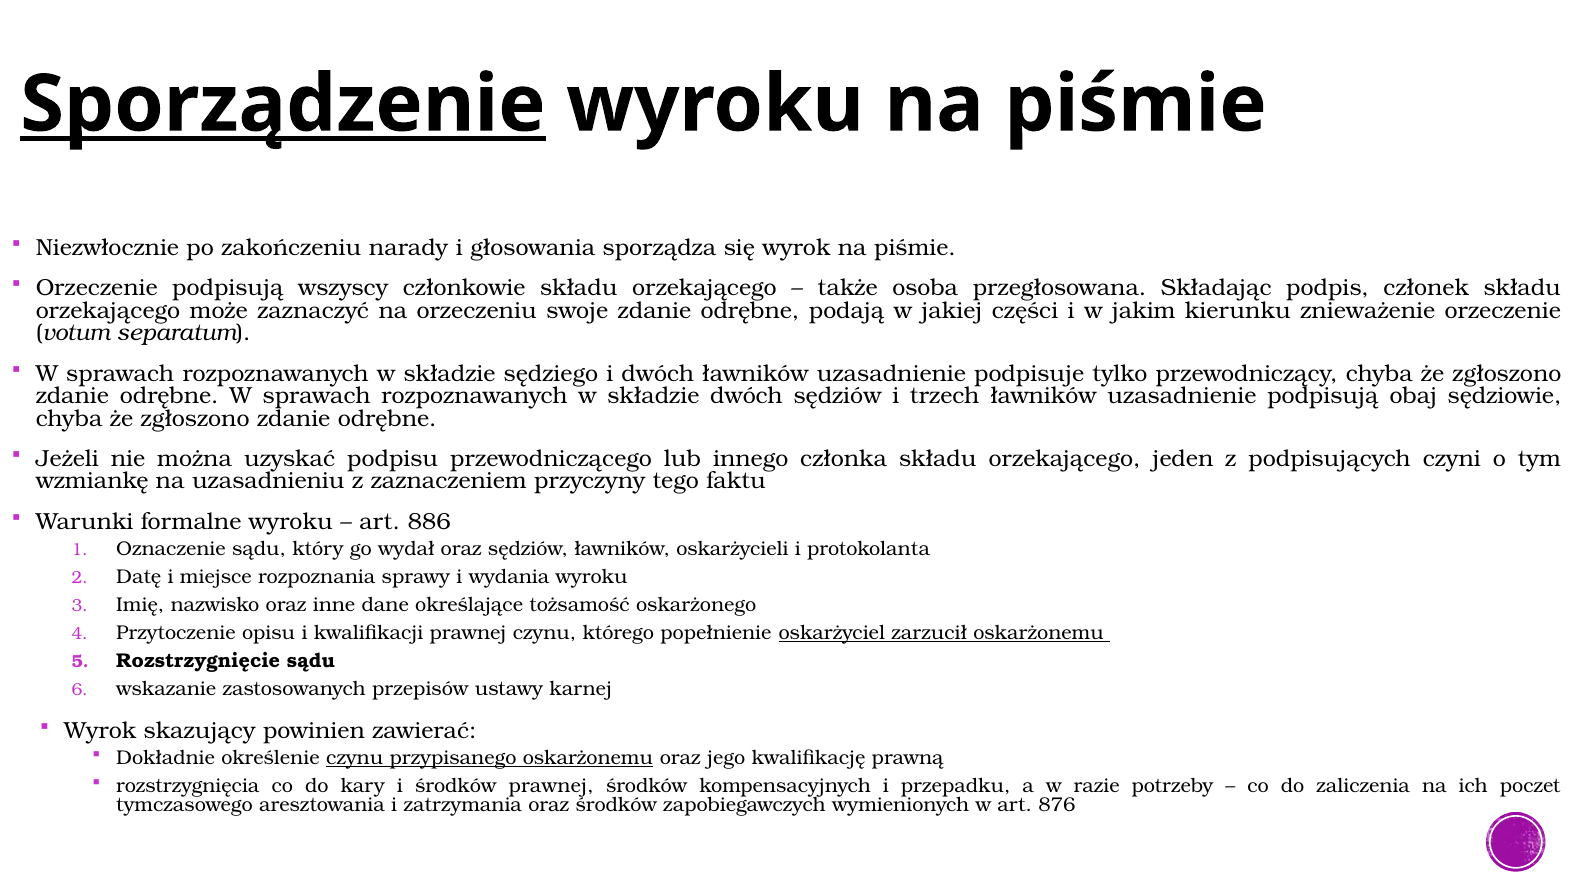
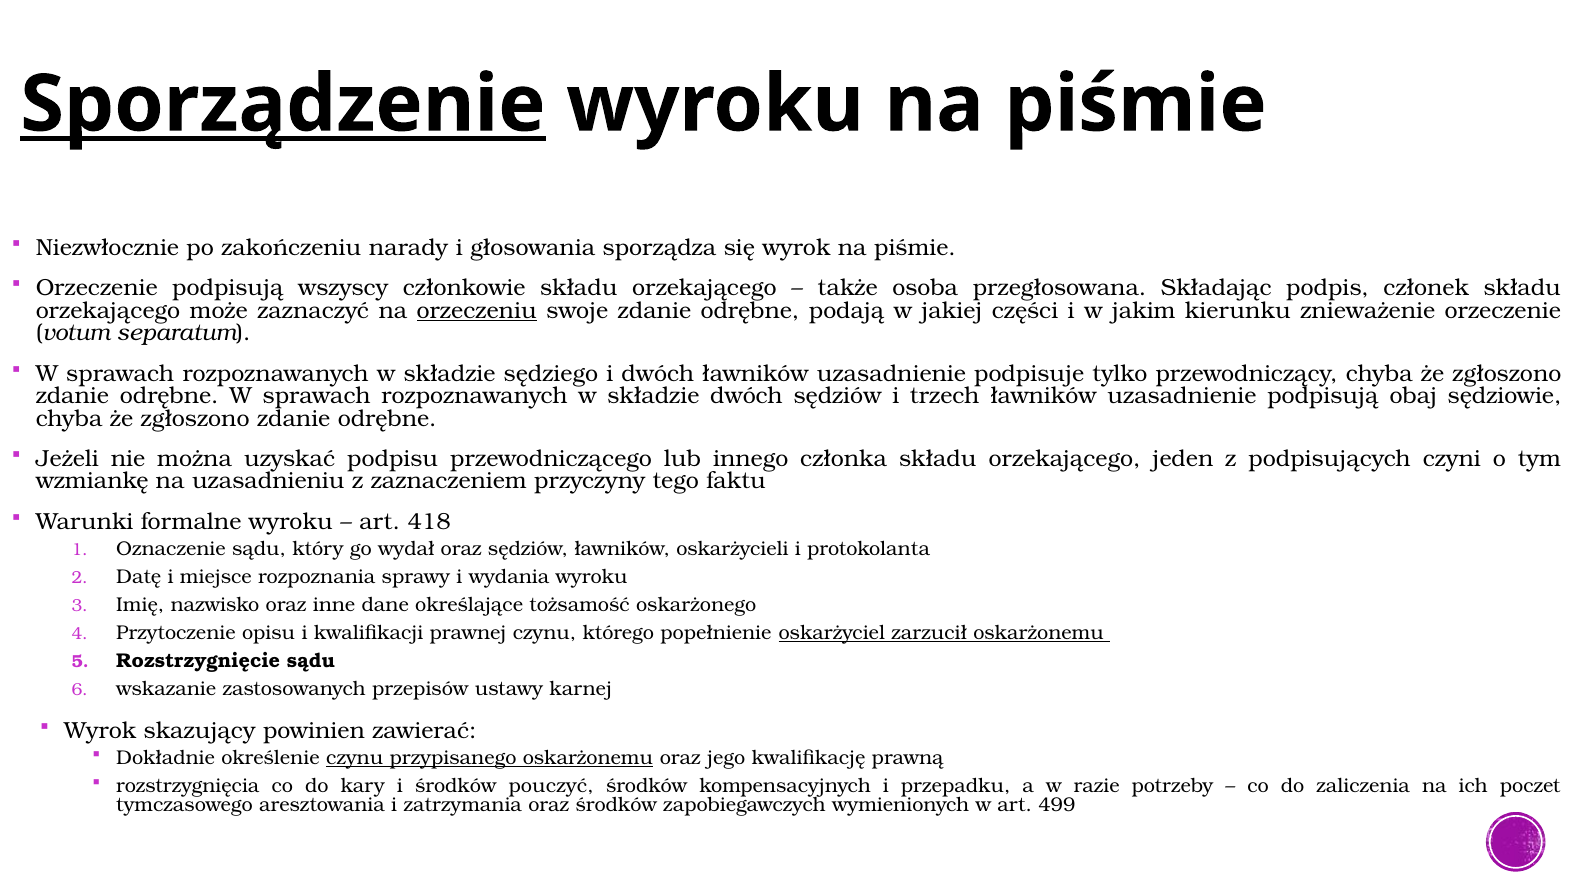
orzeczeniu underline: none -> present
886: 886 -> 418
środków prawnej: prawnej -> pouczyć
876: 876 -> 499
